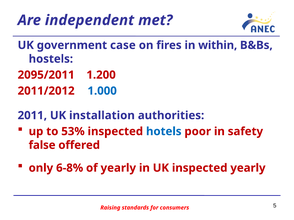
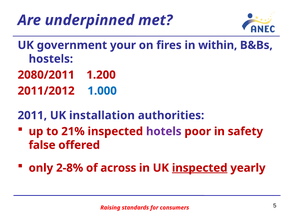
independent: independent -> underpinned
case: case -> your
2095/2011: 2095/2011 -> 2080/2011
53%: 53% -> 21%
hotels colour: blue -> purple
6-8%: 6-8% -> 2-8%
of yearly: yearly -> across
inspected at (200, 168) underline: none -> present
